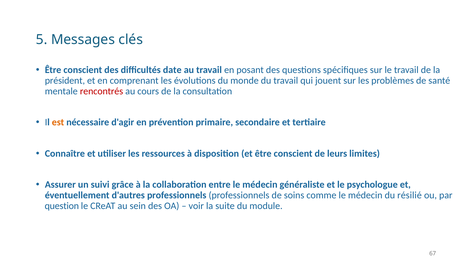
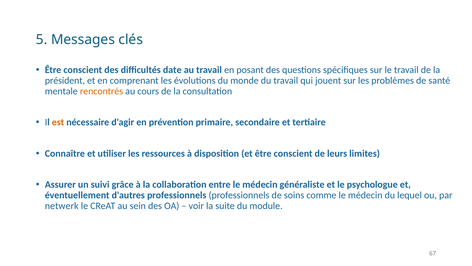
rencontrés colour: red -> orange
résilié: résilié -> lequel
question: question -> netwerk
